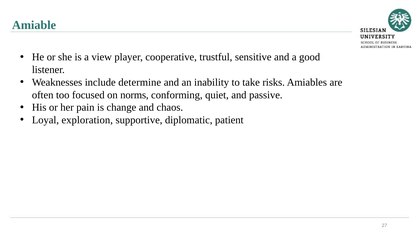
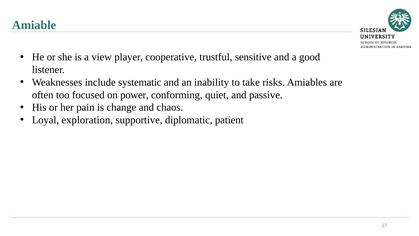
determine: determine -> systematic
norms: norms -> power
